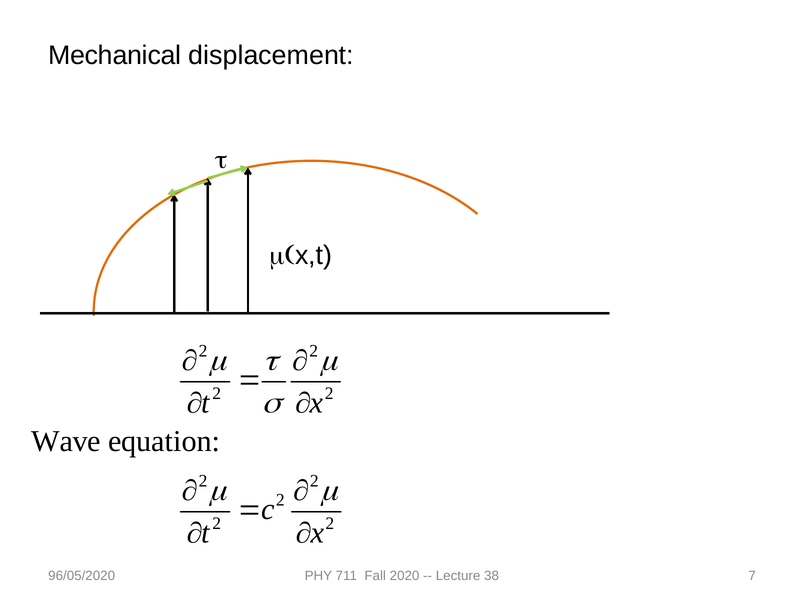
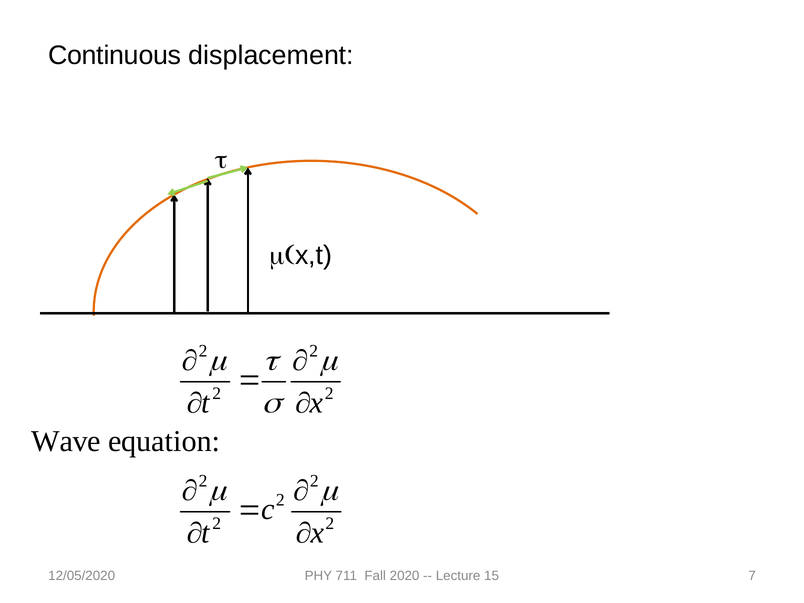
Mechanical: Mechanical -> Continuous
96/05/2020: 96/05/2020 -> 12/05/2020
38: 38 -> 15
